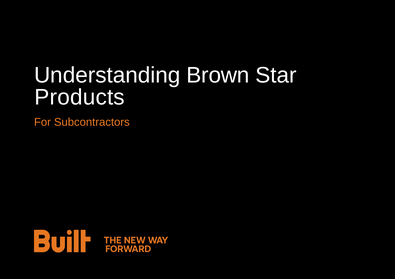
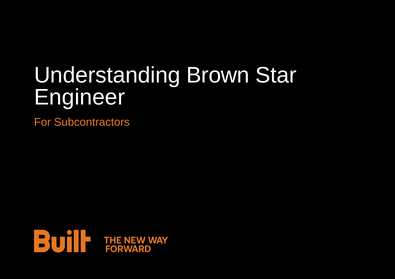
Products: Products -> Engineer
